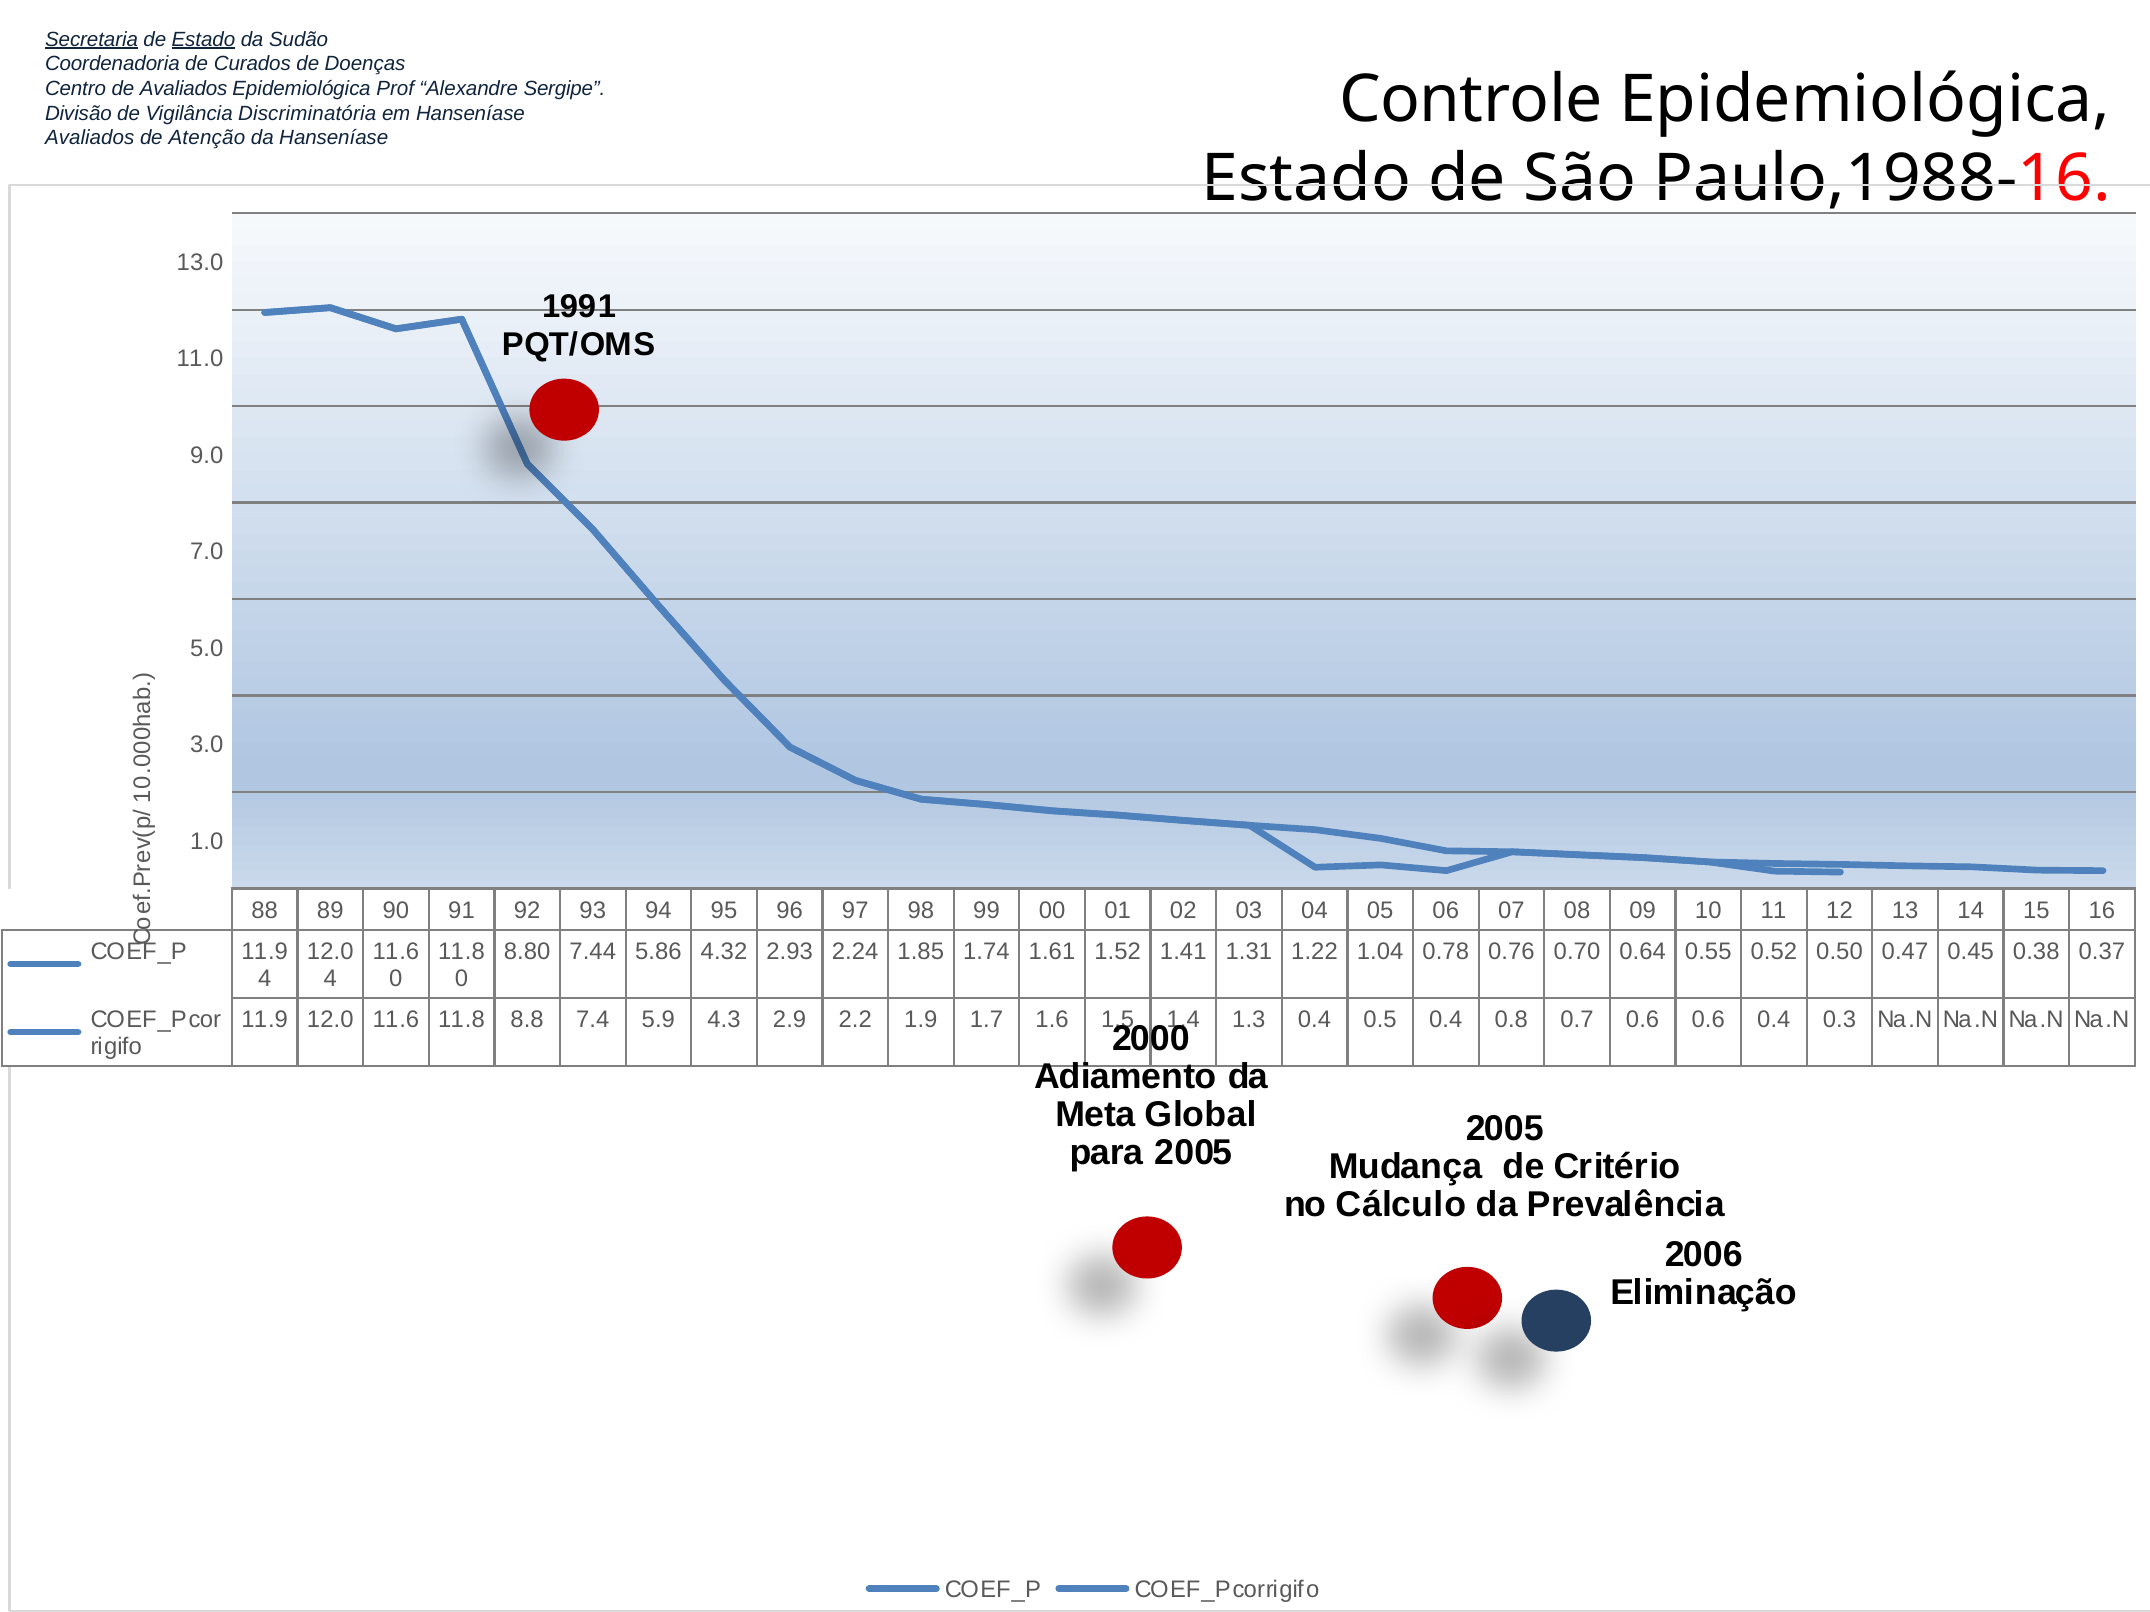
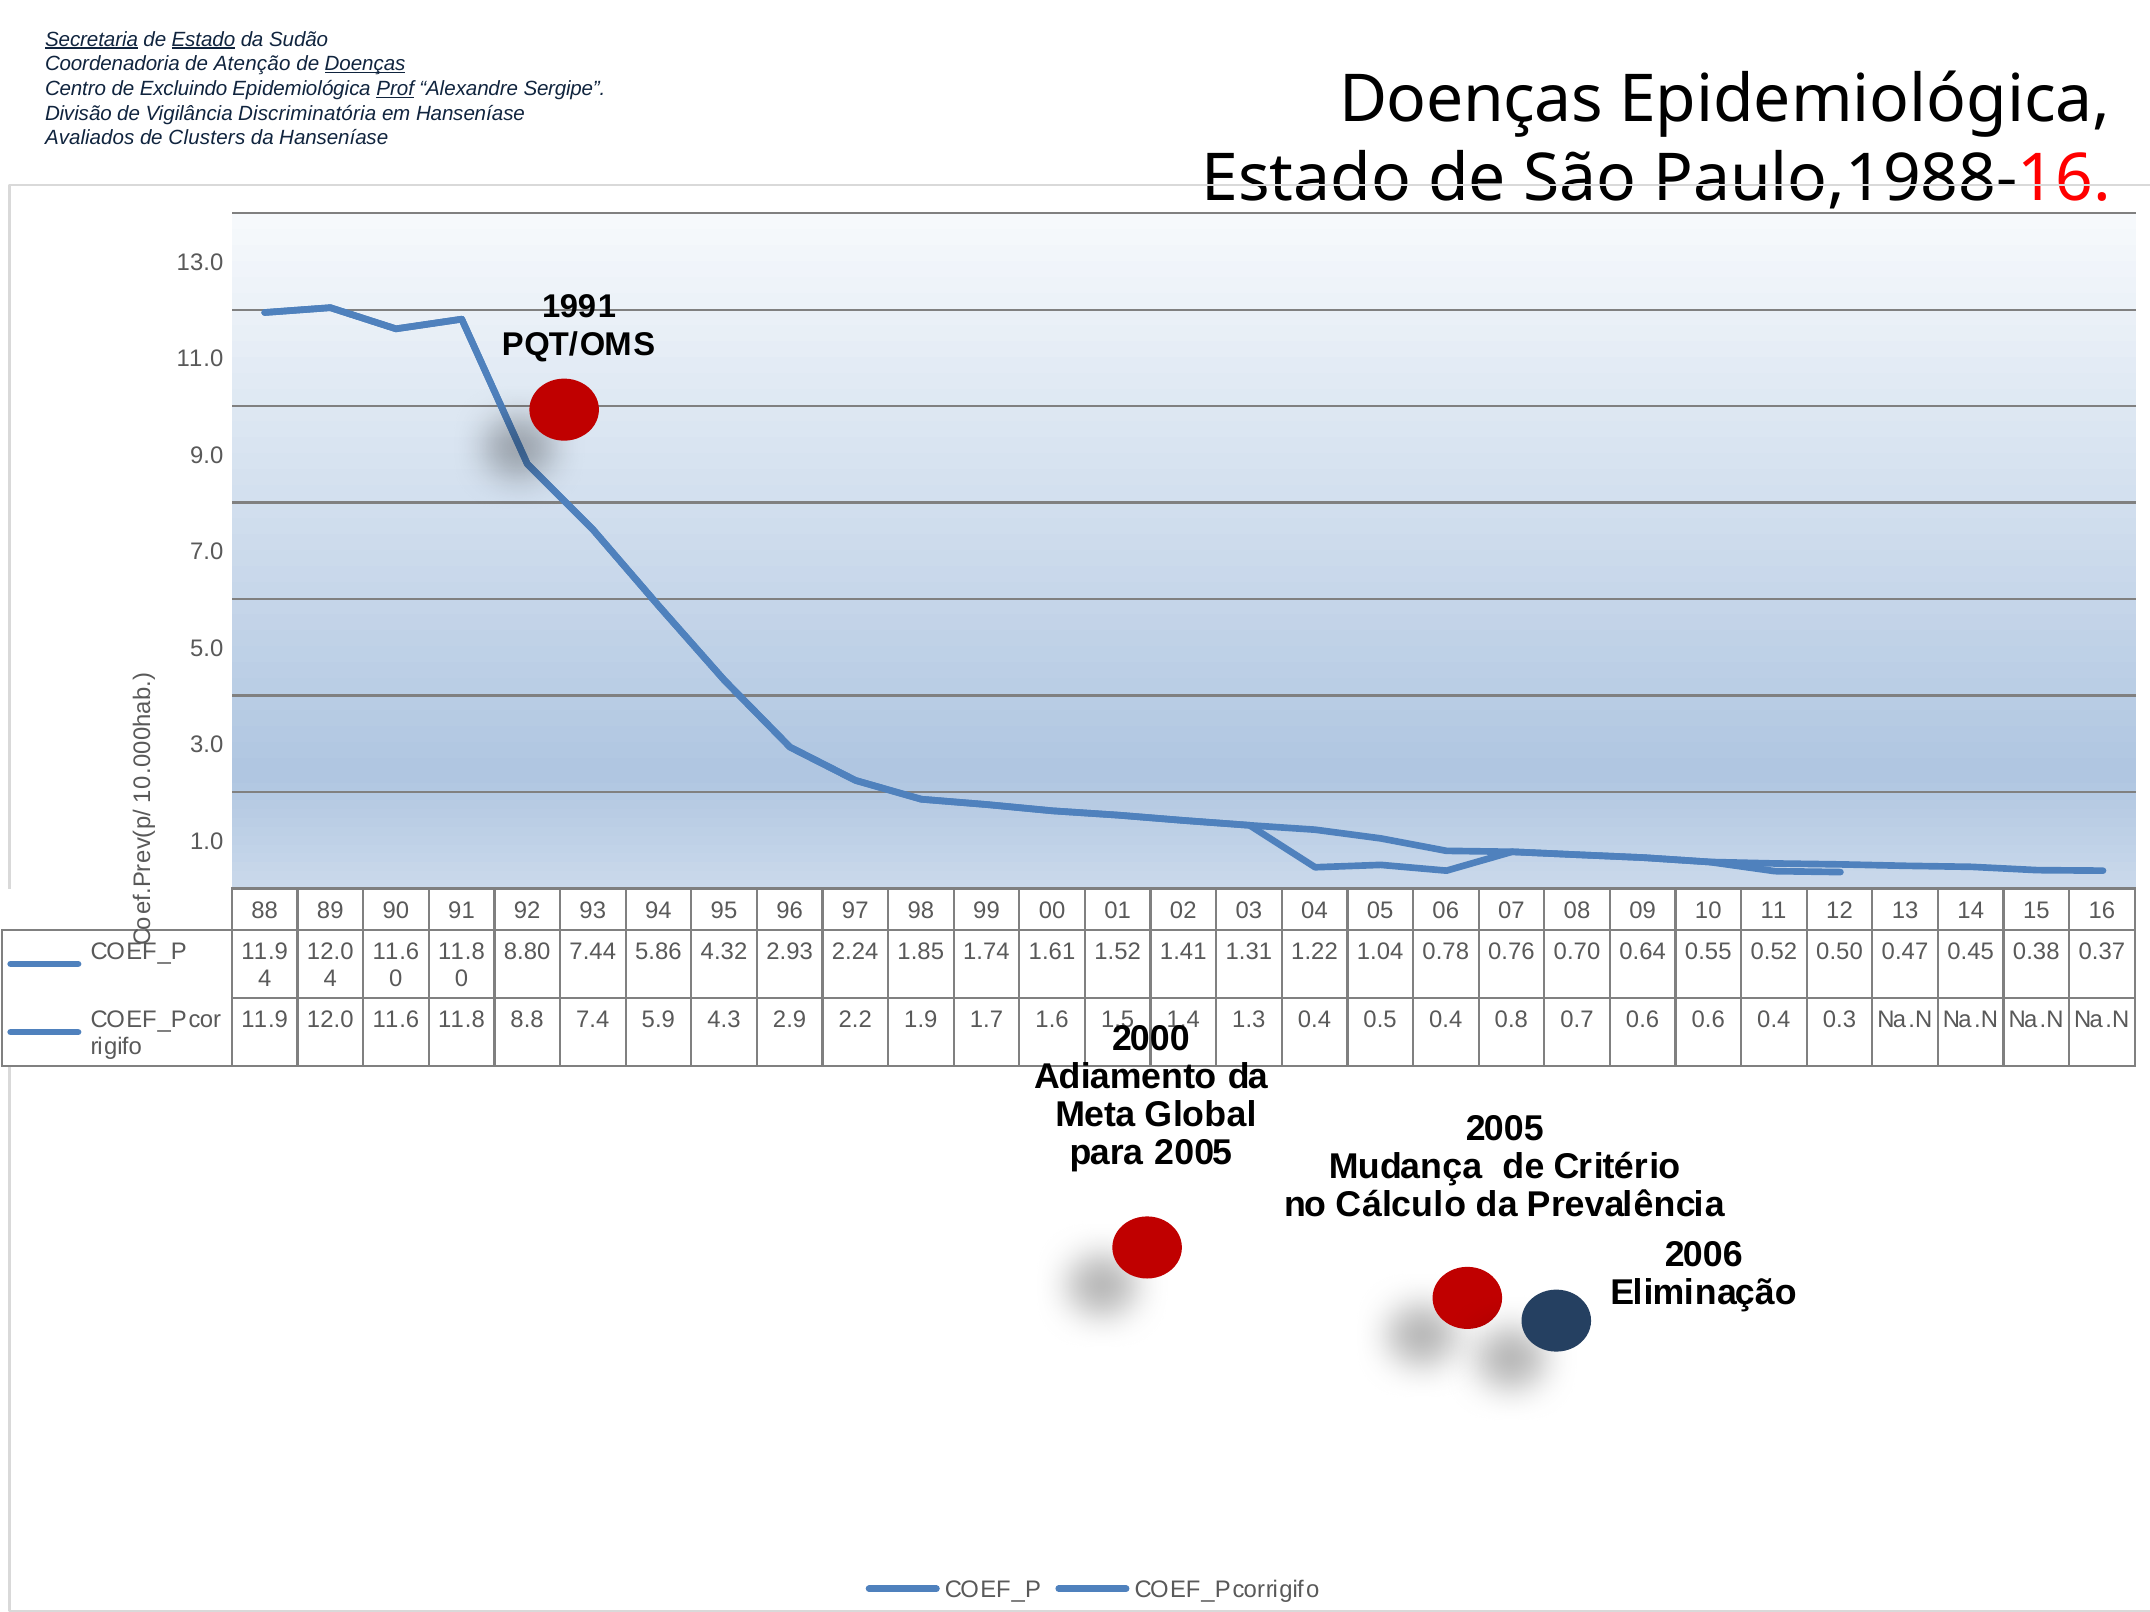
Curados: Curados -> Atenção
Doenças at (365, 64) underline: none -> present
de Avaliados: Avaliados -> Excluindo
Prof underline: none -> present
Atenção: Atenção -> Clusters
Hanseníase Controle: Controle -> Doenças
